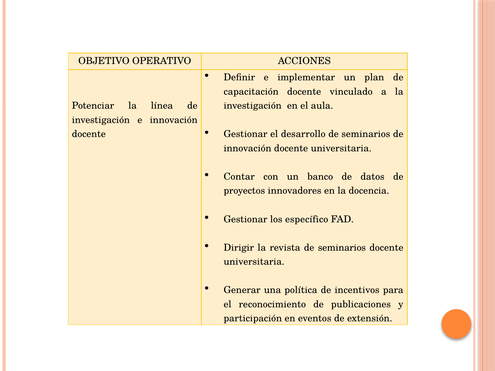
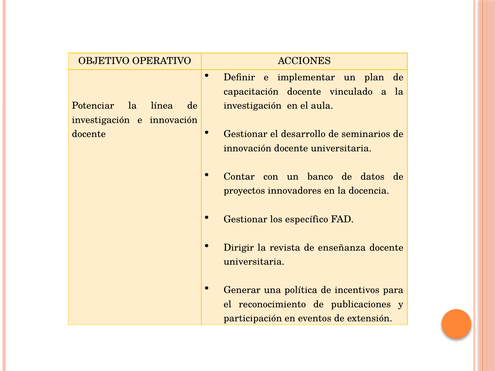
revista de seminarios: seminarios -> enseñanza
